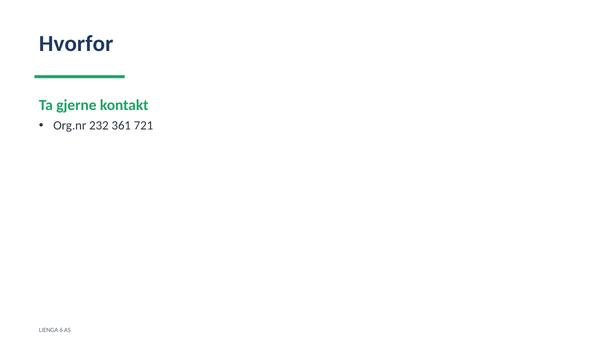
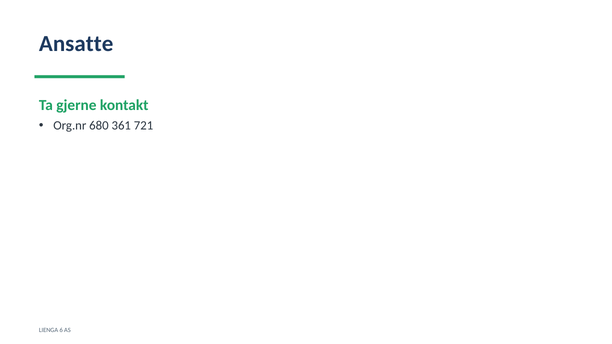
Hvorfor: Hvorfor -> Ansatte
232: 232 -> 680
